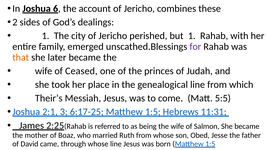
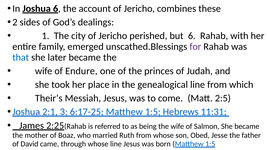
but 1: 1 -> 6
that colour: orange -> blue
Ceased: Ceased -> Endure
5:5: 5:5 -> 2:5
